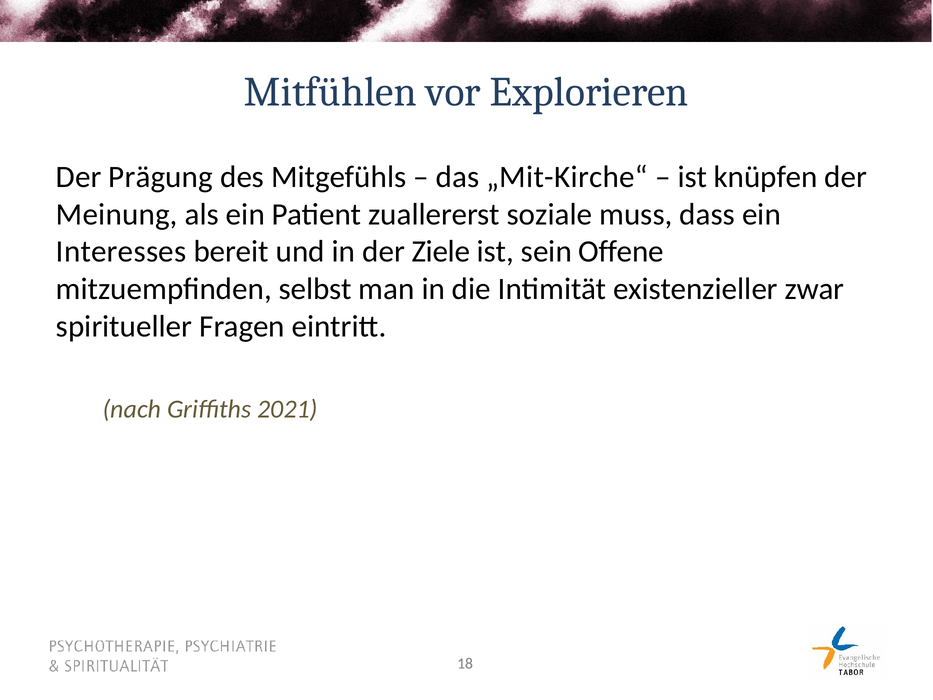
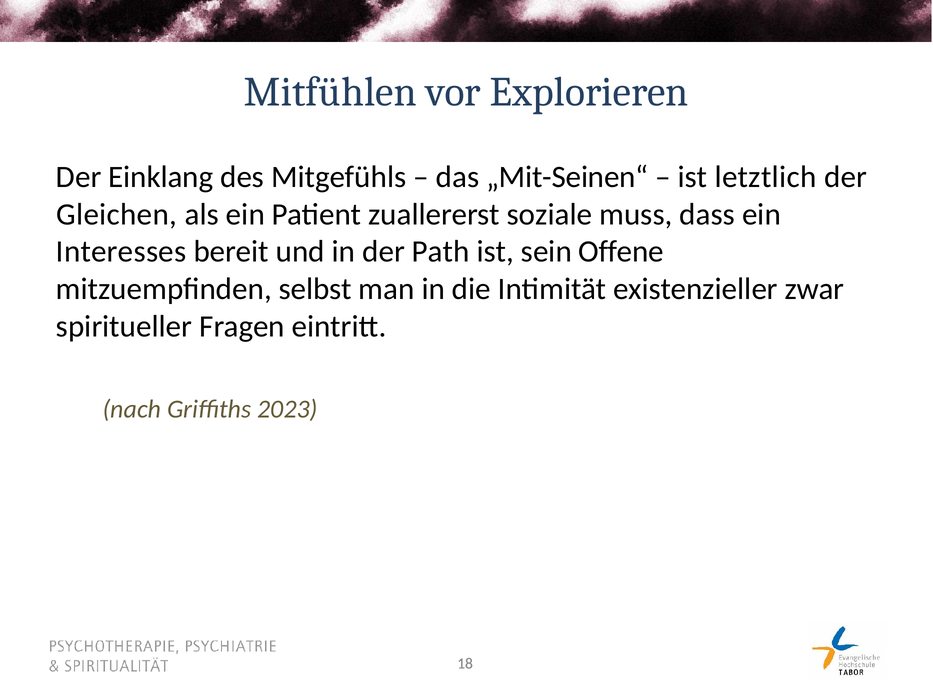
Prägung: Prägung -> Einklang
„Mit-Kirche“: „Mit-Kirche“ -> „Mit-Seinen“
knüpfen: knüpfen -> letztlich
Meinung: Meinung -> Gleichen
Ziele: Ziele -> Path
2021: 2021 -> 2023
